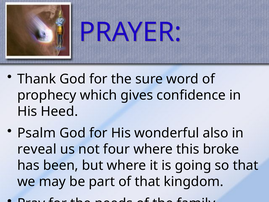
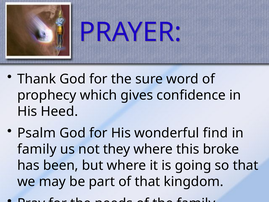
also: also -> find
reveal at (37, 149): reveal -> family
four: four -> they
